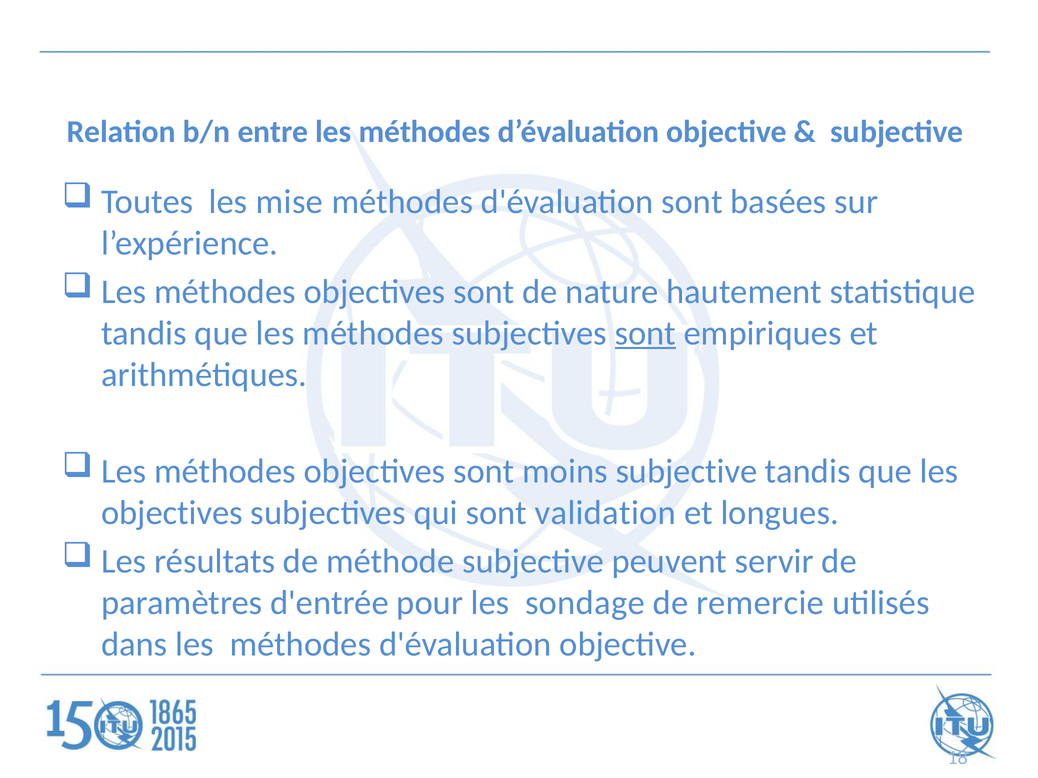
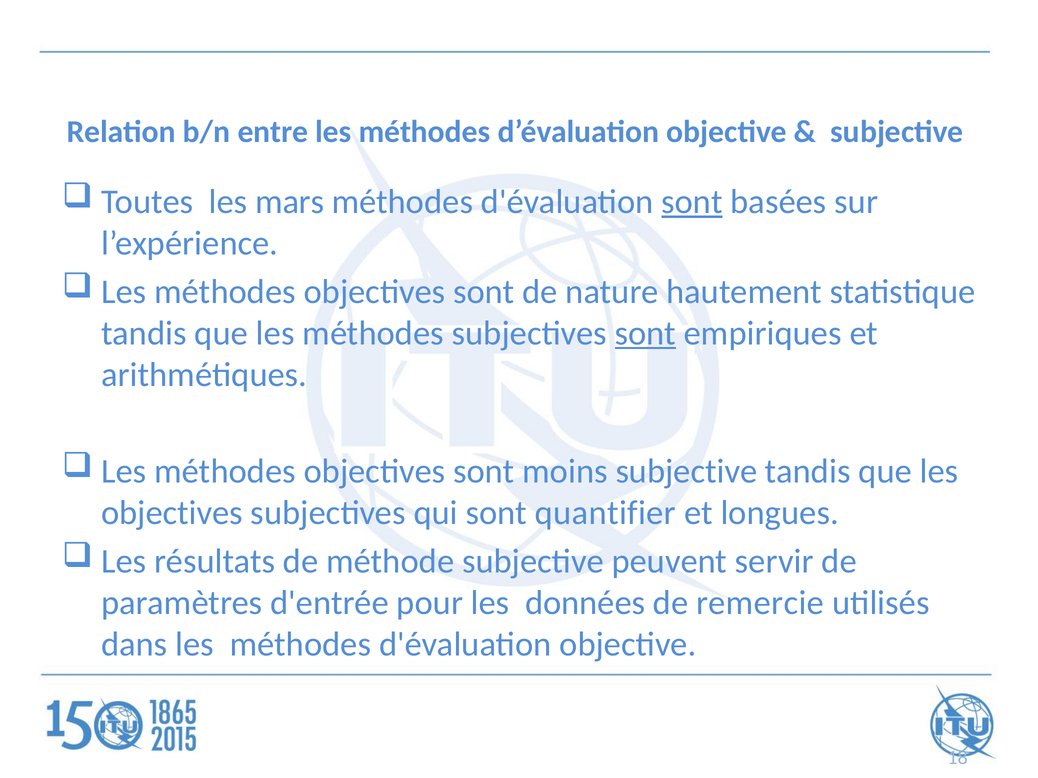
mise: mise -> mars
sont at (692, 202) underline: none -> present
validation: validation -> quantifier
sondage: sondage -> données
